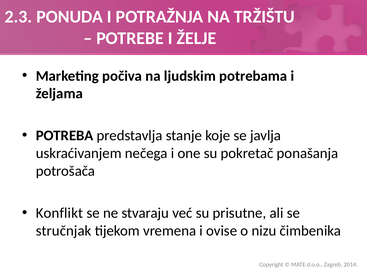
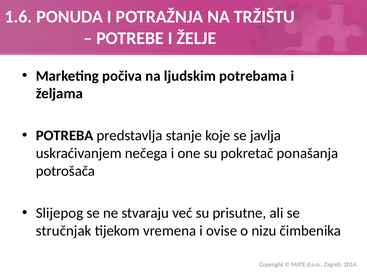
2.3: 2.3 -> 1.6
Konflikt: Konflikt -> Slijepog
